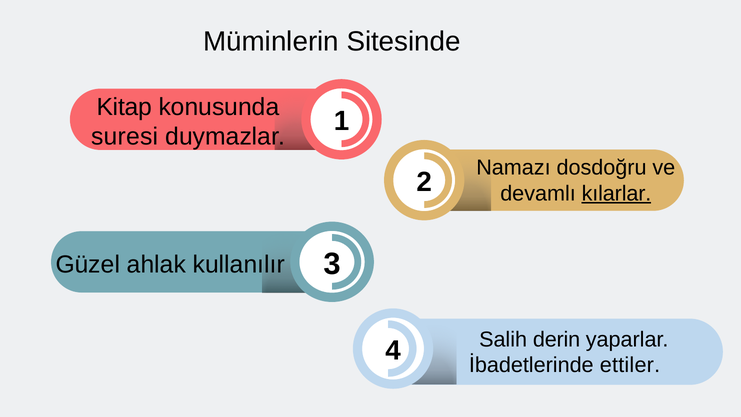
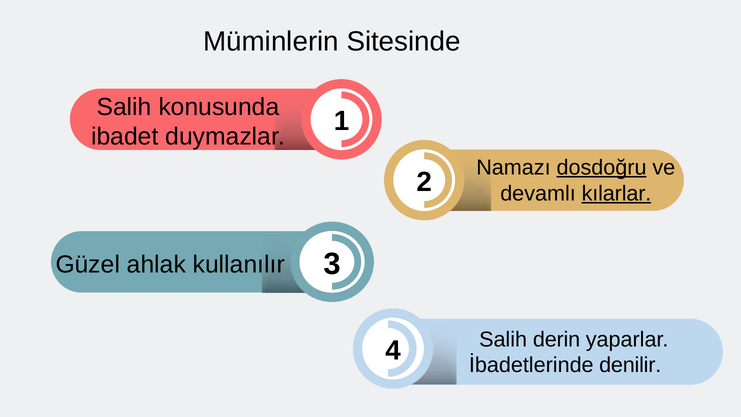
Kitap at (124, 107): Kitap -> Salih
suresi: suresi -> ibadet
dosdoğru underline: none -> present
ettiler: ettiler -> denilir
